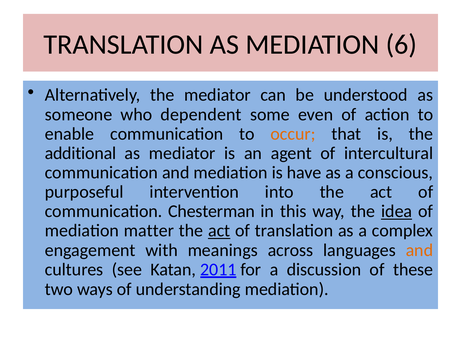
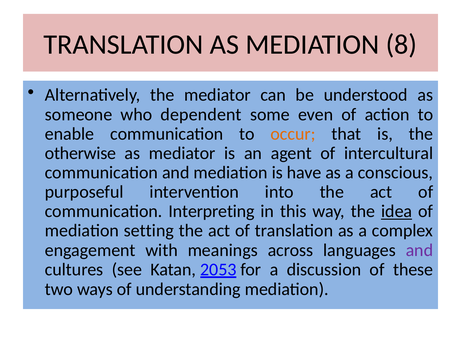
6: 6 -> 8
additional: additional -> otherwise
Chesterman: Chesterman -> Interpreting
matter: matter -> setting
act at (219, 231) underline: present -> none
and at (419, 250) colour: orange -> purple
2011: 2011 -> 2053
